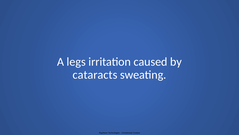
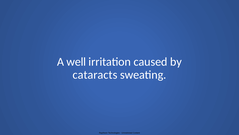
legs: legs -> well
